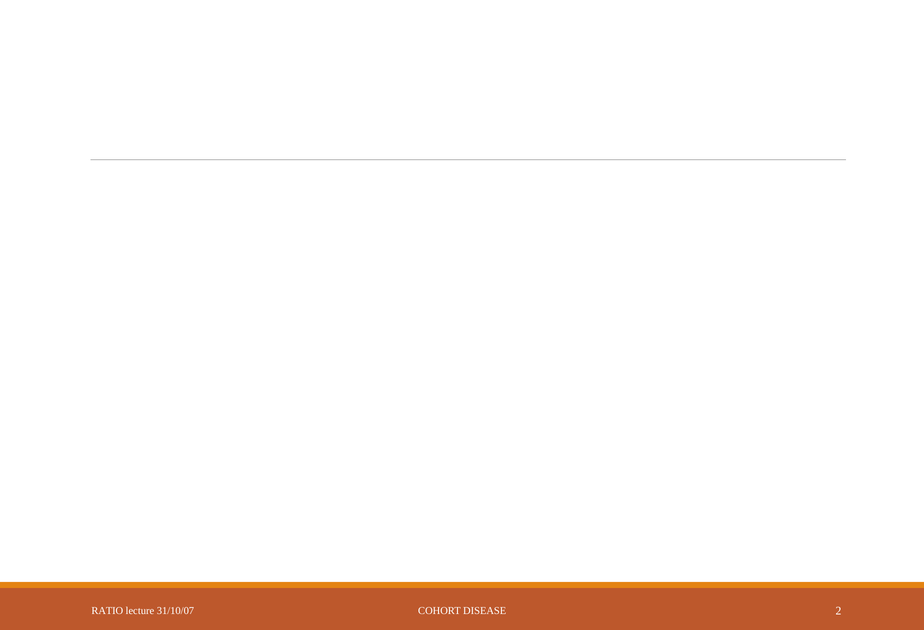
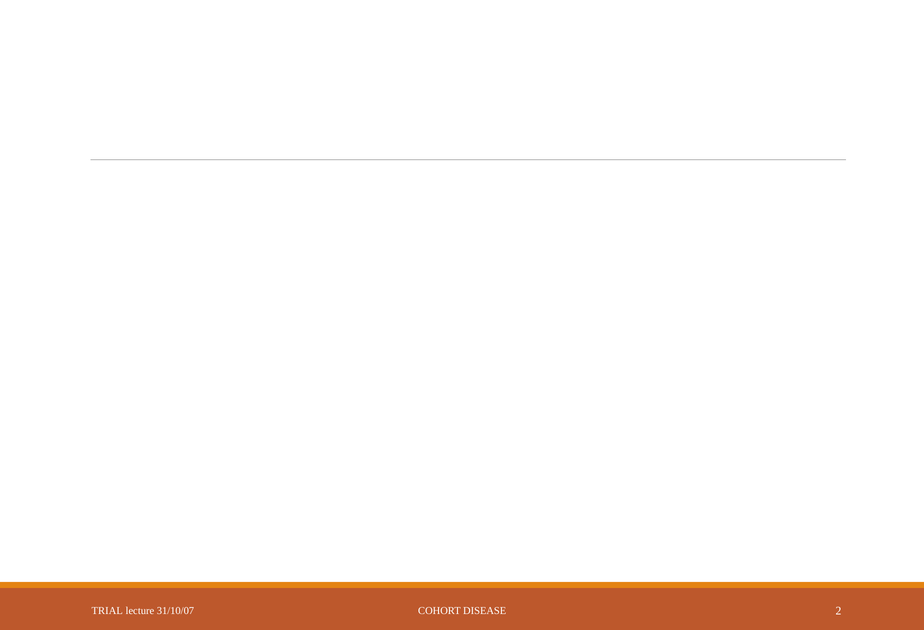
RATIO: RATIO -> TRIAL
